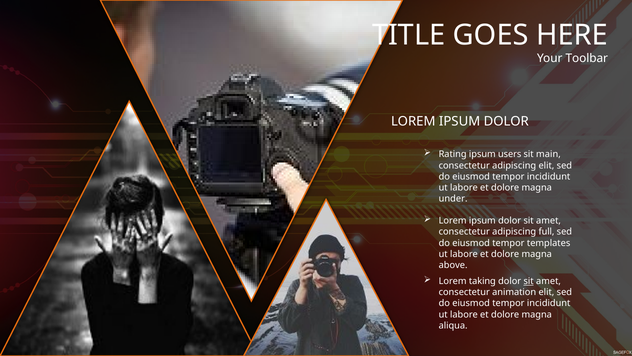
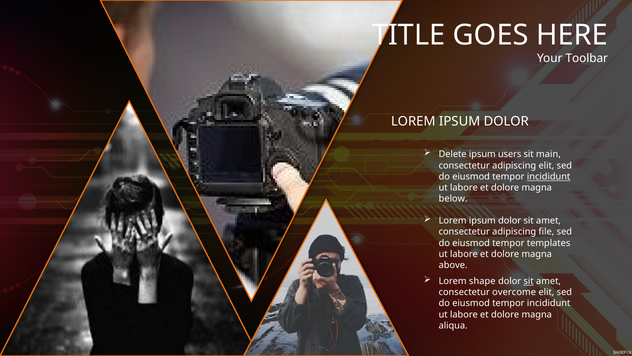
Rating: Rating -> Delete
incididunt at (549, 176) underline: none -> present
under: under -> below
full: full -> file
taking: taking -> shape
animation: animation -> overcome
